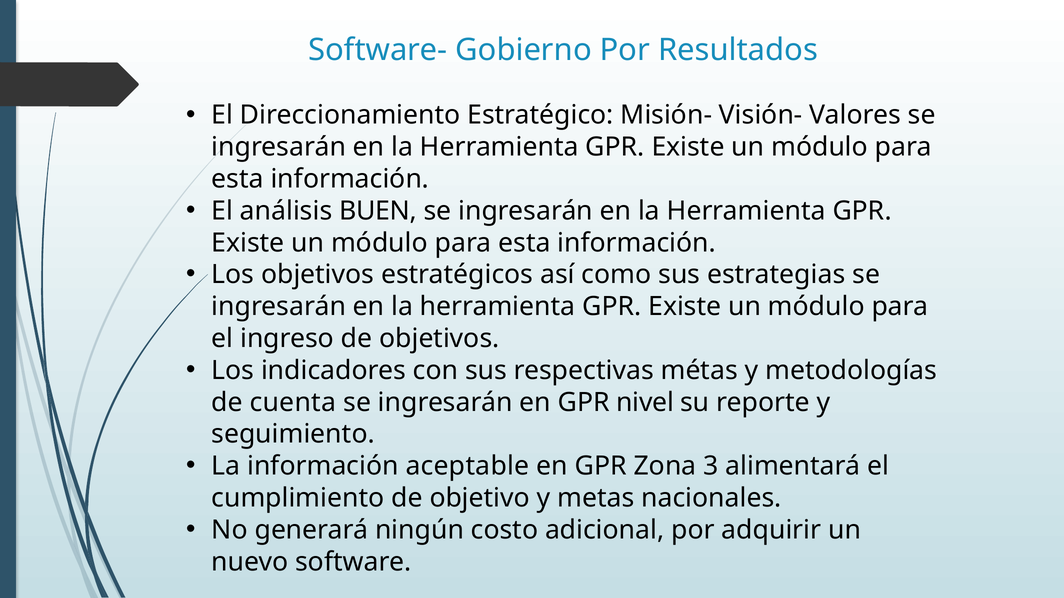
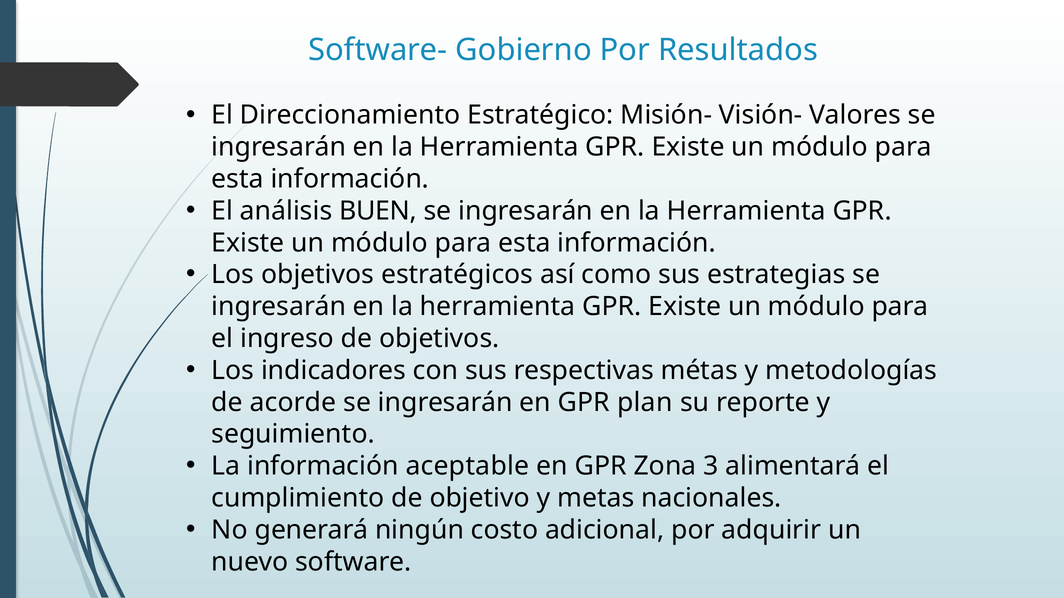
cuenta: cuenta -> acorde
nivel: nivel -> plan
